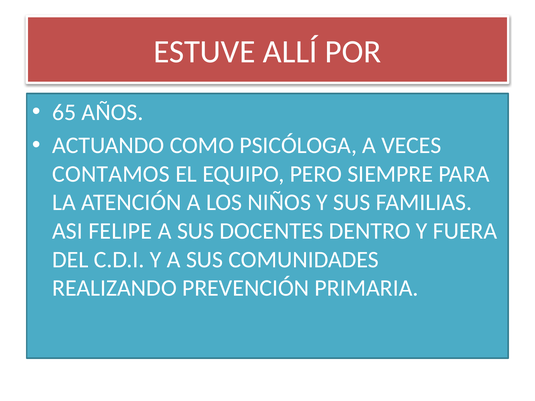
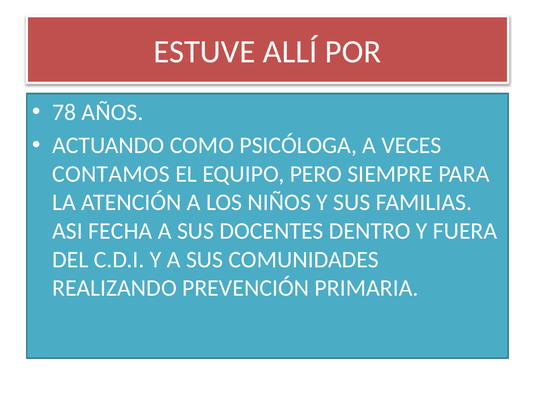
65: 65 -> 78
FELIPE: FELIPE -> FECHA
